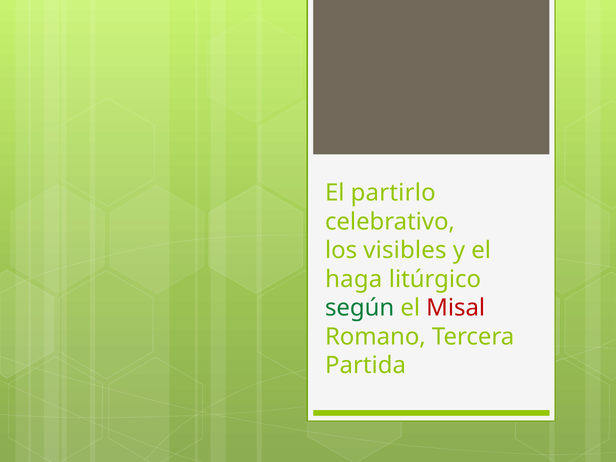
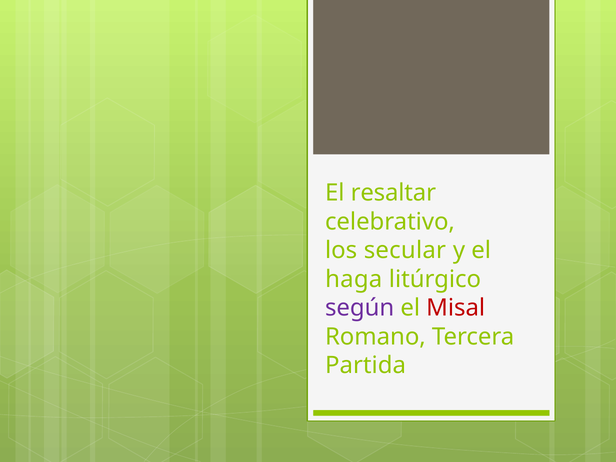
partirlo: partirlo -> resaltar
visibles: visibles -> secular
según colour: green -> purple
